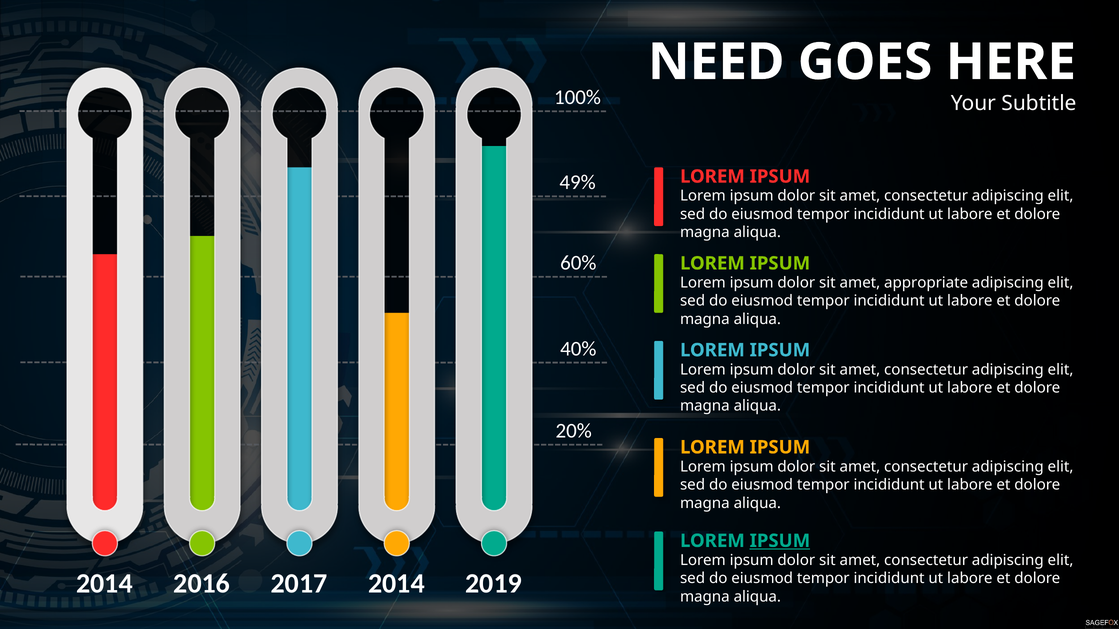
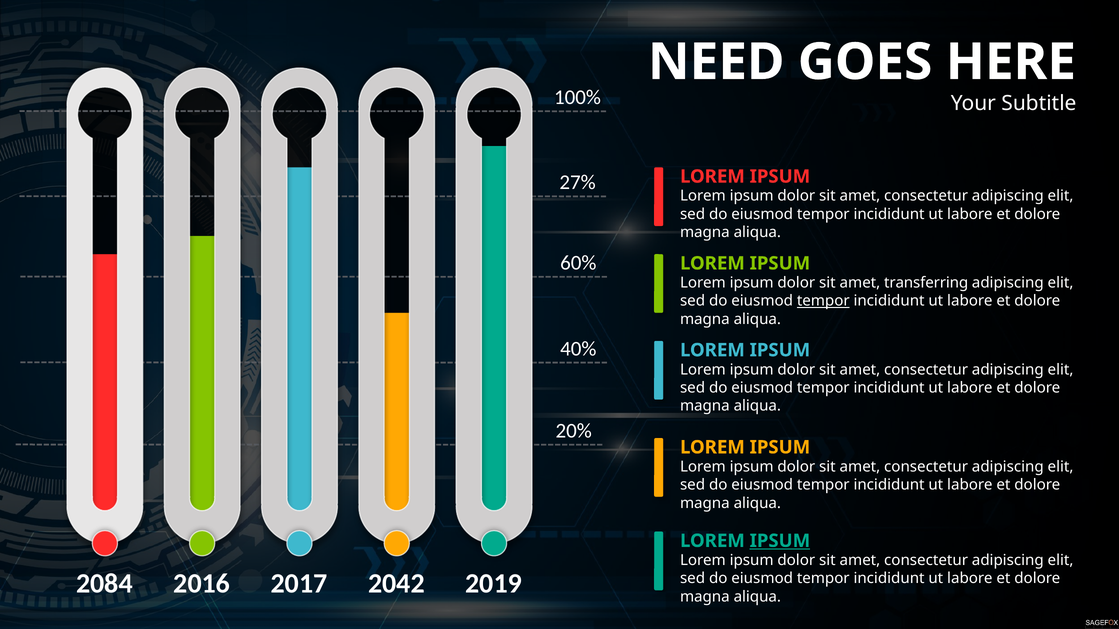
49%: 49% -> 27%
appropriate: appropriate -> transferring
tempor at (823, 301) underline: none -> present
2014 at (104, 584): 2014 -> 2084
2017 2014: 2014 -> 2042
